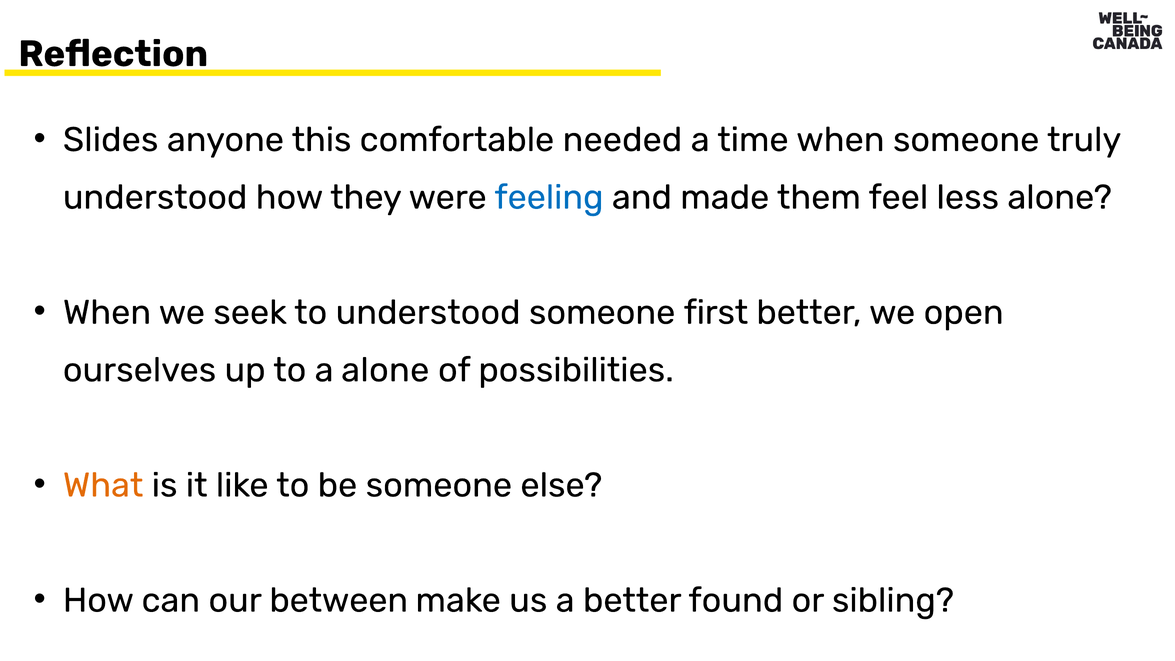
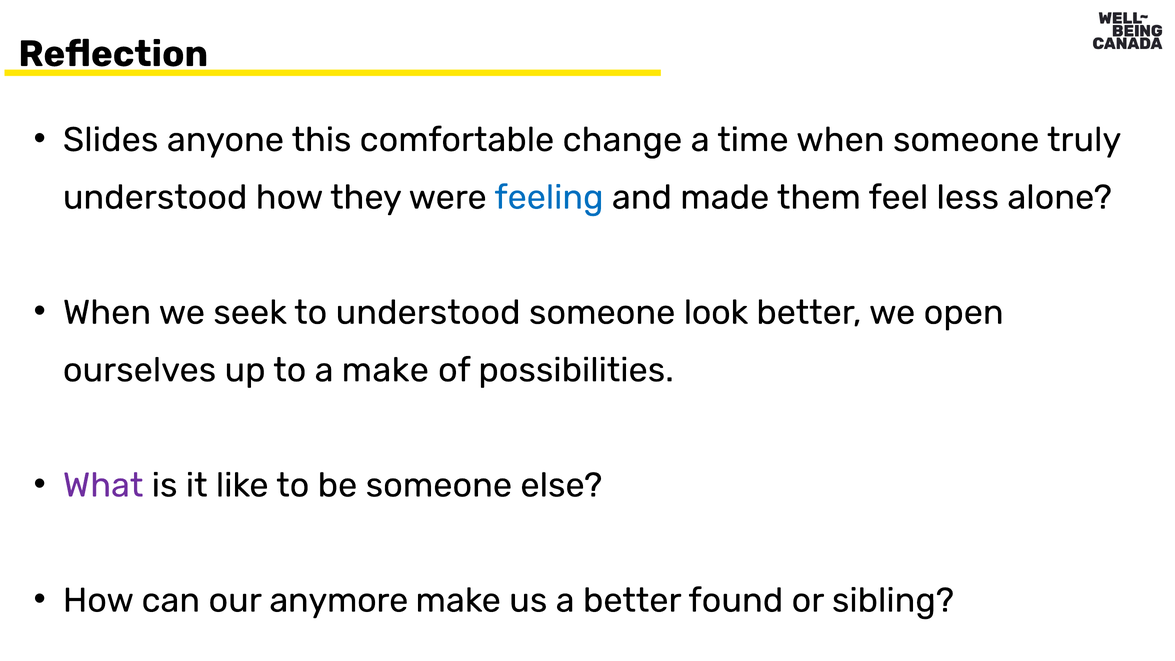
needed: needed -> change
first: first -> look
a alone: alone -> make
What colour: orange -> purple
between: between -> anymore
